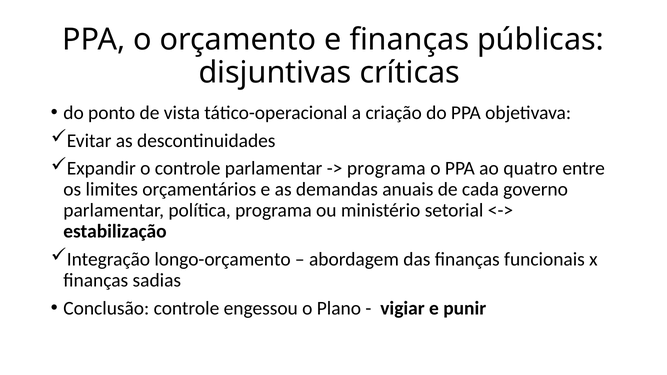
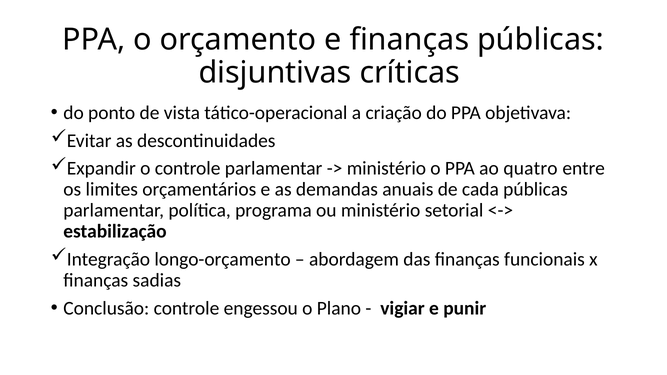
programa at (386, 169): programa -> ministério
cada governo: governo -> públicas
